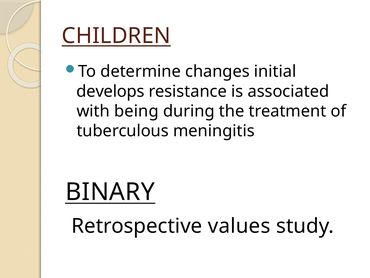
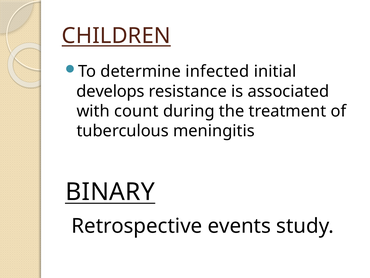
changes: changes -> infected
being: being -> count
values: values -> events
